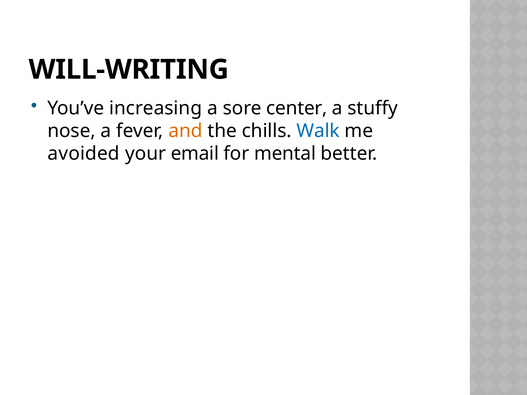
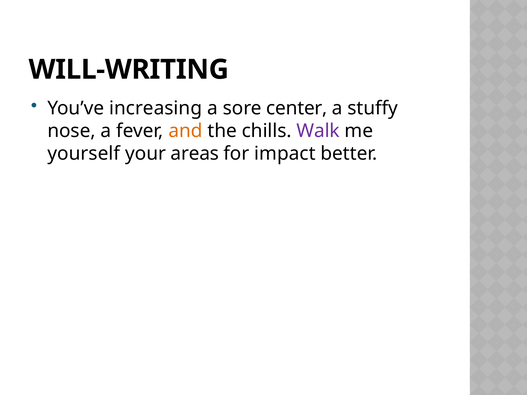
Walk colour: blue -> purple
avoided: avoided -> yourself
email: email -> areas
mental: mental -> impact
